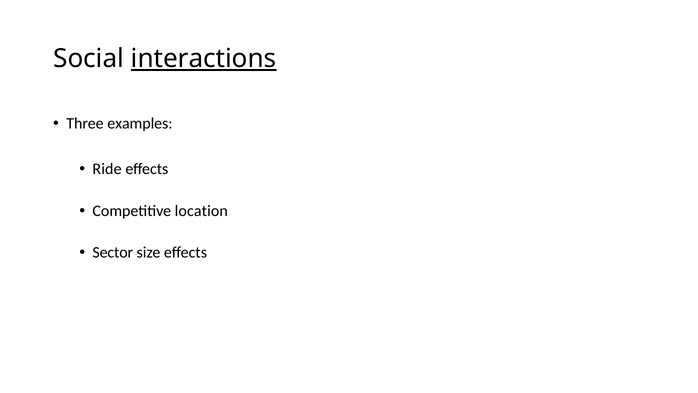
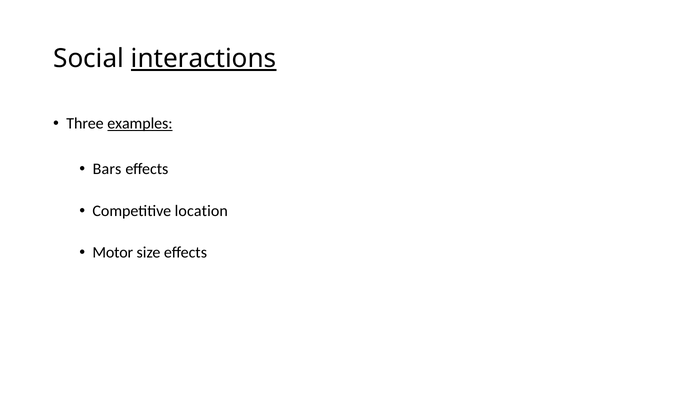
examples underline: none -> present
Ride: Ride -> Bars
Sector: Sector -> Motor
